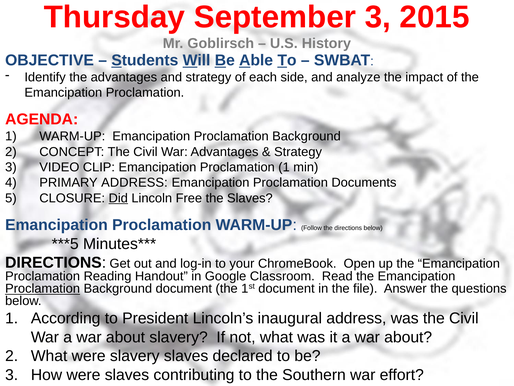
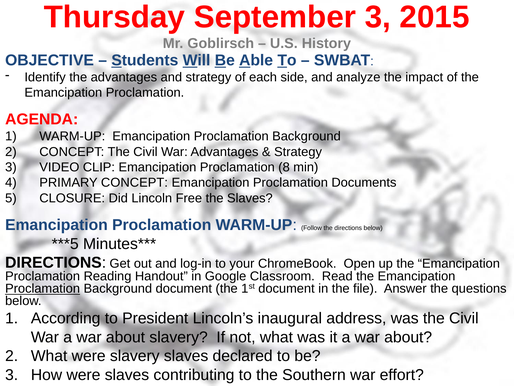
Proclamation 1: 1 -> 8
PRIMARY ADDRESS: ADDRESS -> CONCEPT
Did underline: present -> none
